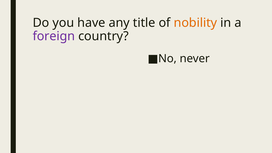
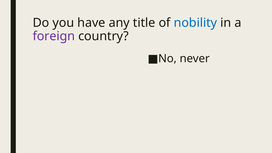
nobility colour: orange -> blue
